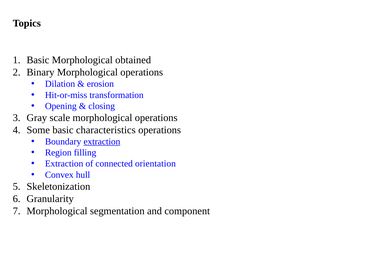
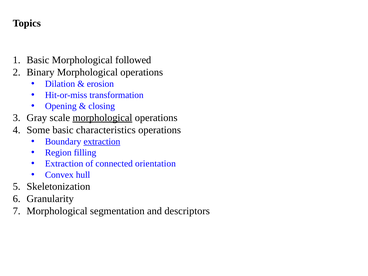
obtained: obtained -> followed
morphological at (102, 118) underline: none -> present
component: component -> descriptors
